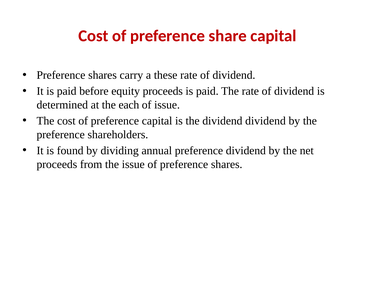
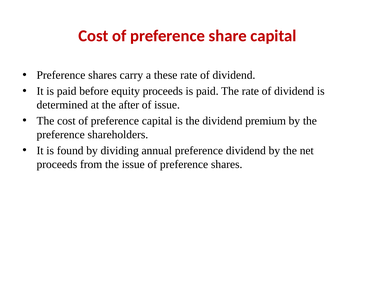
each: each -> after
dividend dividend: dividend -> premium
